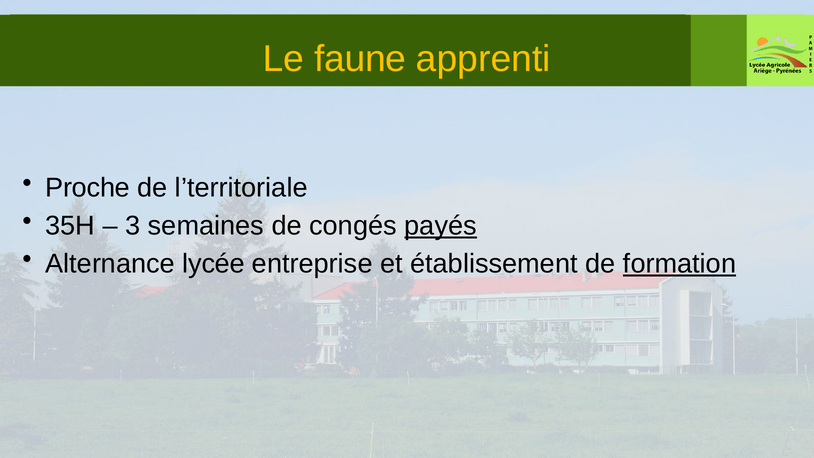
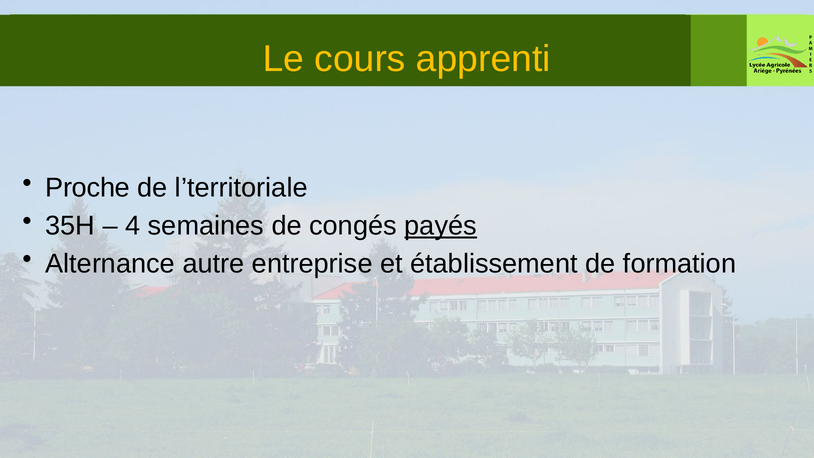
faune: faune -> cours
3: 3 -> 4
lycée: lycée -> autre
formation underline: present -> none
